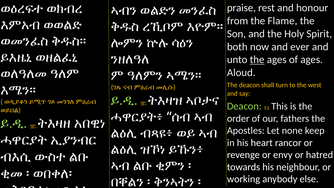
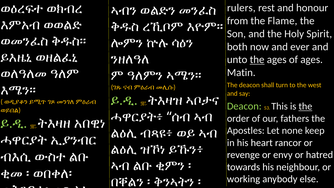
praise: praise -> rulers
Aloud: Aloud -> Matin
the at (305, 106) underline: none -> present
